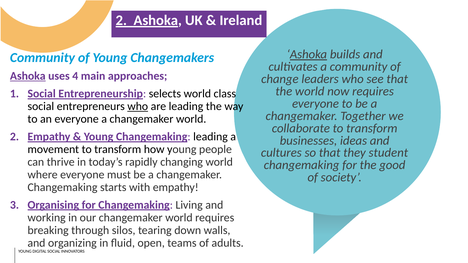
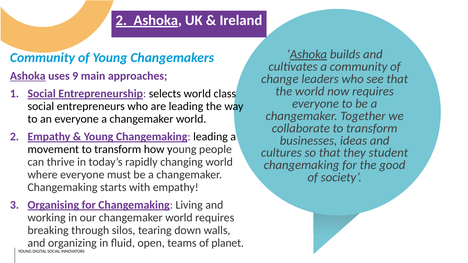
4: 4 -> 9
who at (138, 107) underline: present -> none
adults: adults -> planet
